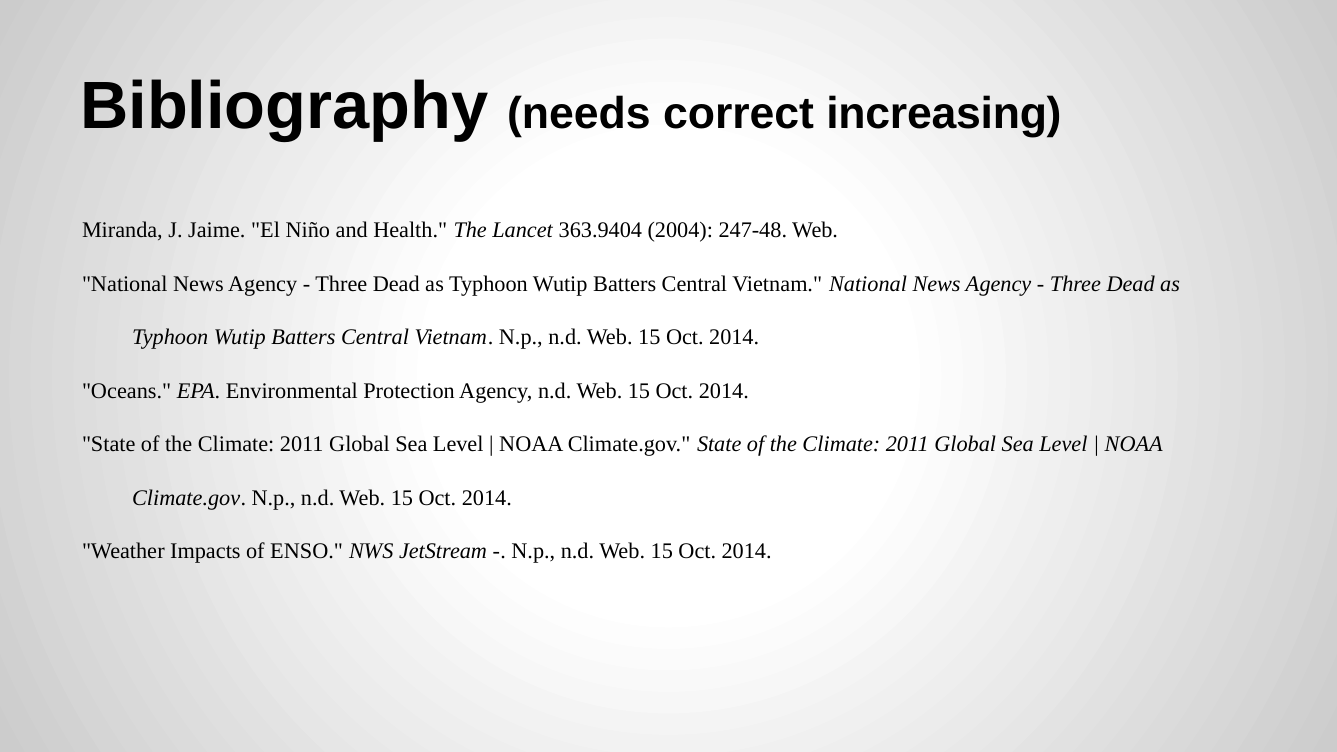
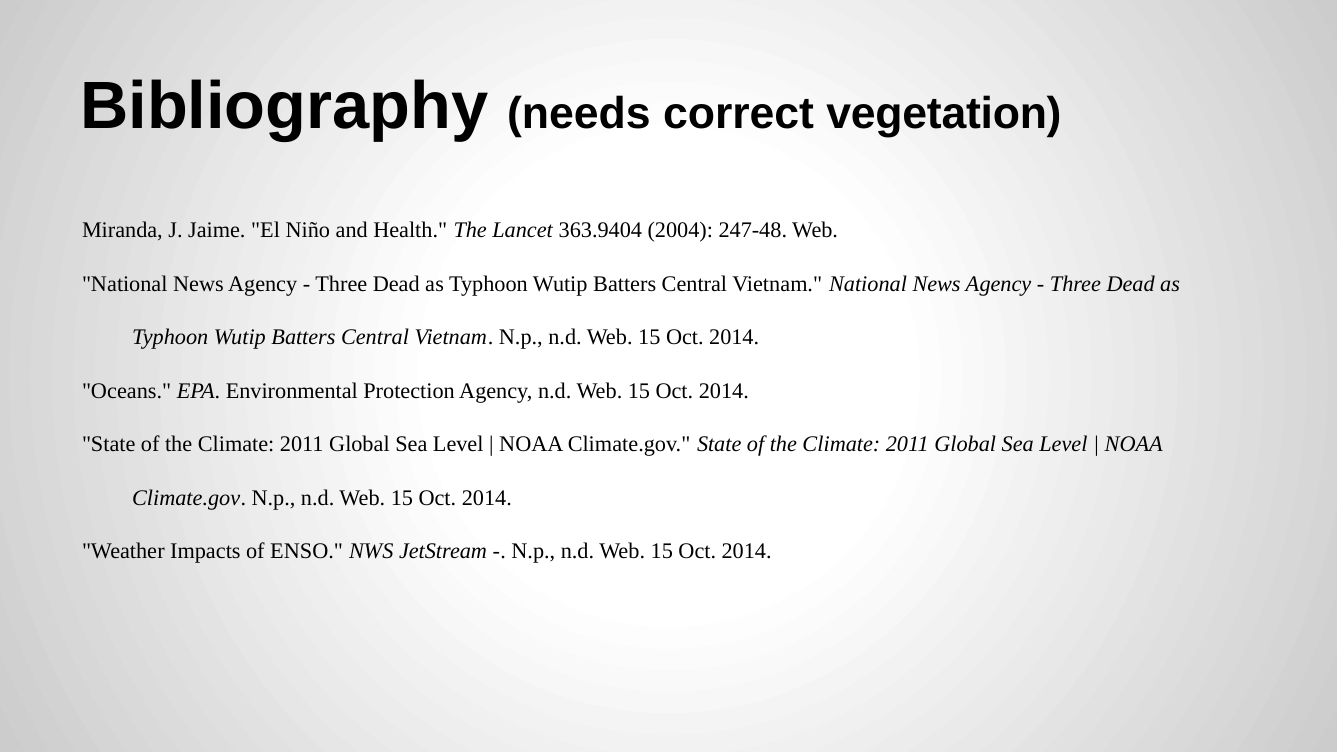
increasing: increasing -> vegetation
